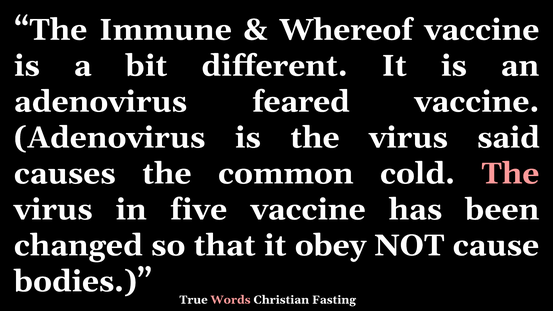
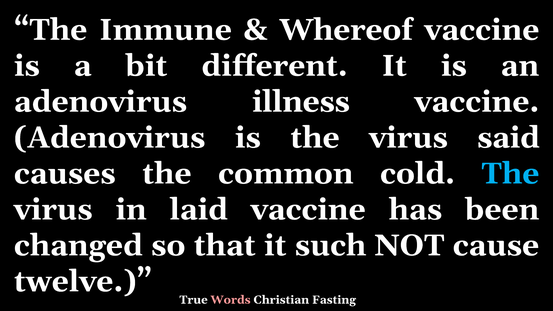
feared: feared -> illness
The at (510, 174) colour: pink -> light blue
five: five -> laid
obey: obey -> such
bodies: bodies -> twelve
